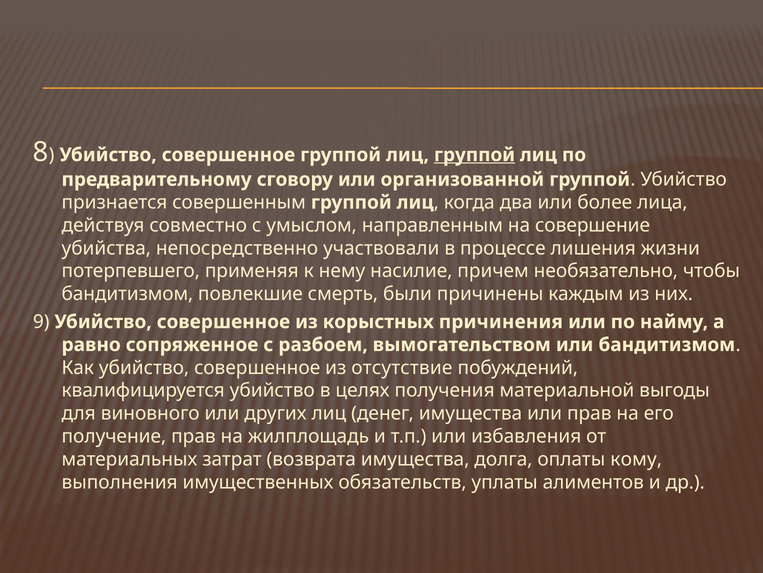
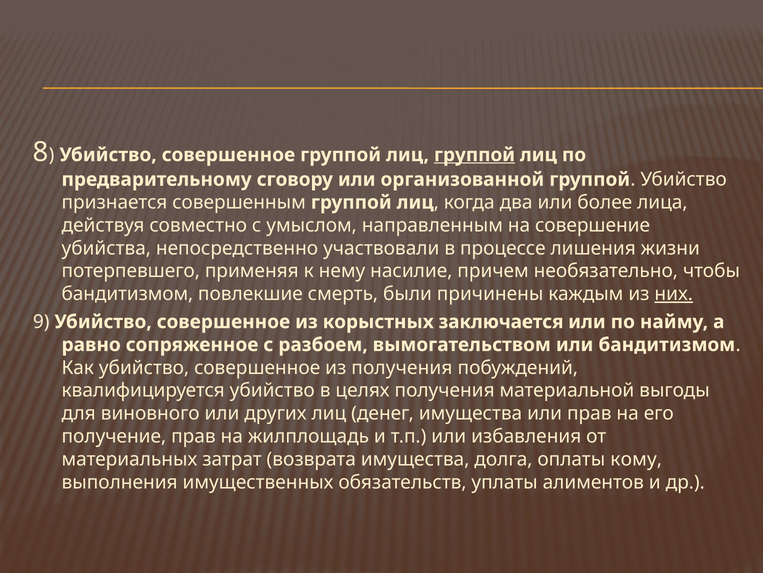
них underline: none -> present
причинения: причинения -> заключается
из отсутствие: отсутствие -> получения
